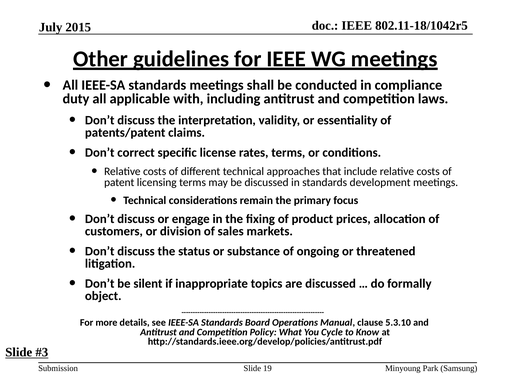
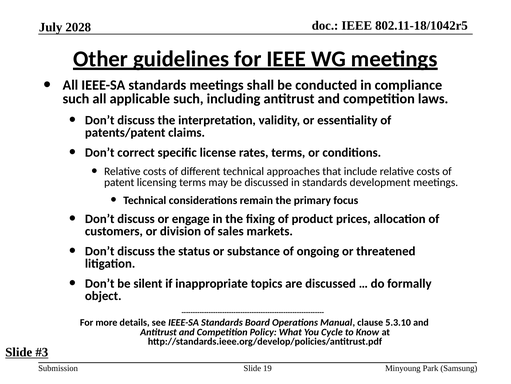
2015: 2015 -> 2028
duty at (76, 99): duty -> such
applicable with: with -> such
